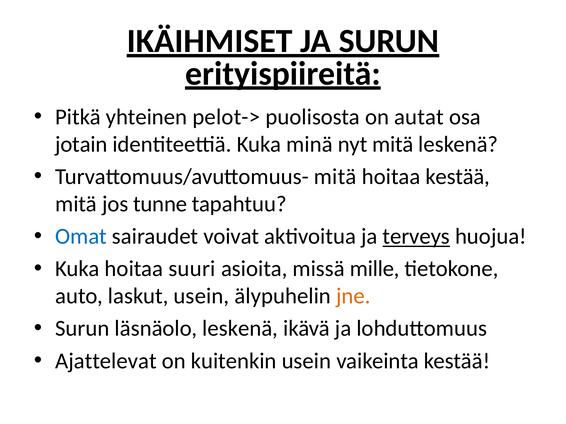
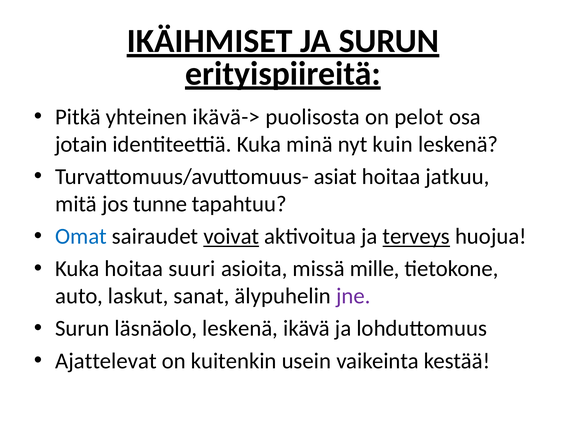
pelot->: pelot-> -> ikävä->
autat: autat -> pelot
nyt mitä: mitä -> kuin
Turvattomuus/avuttomuus- mitä: mitä -> asiat
hoitaa kestää: kestää -> jatkuu
voivat underline: none -> present
laskut usein: usein -> sanat
jne colour: orange -> purple
